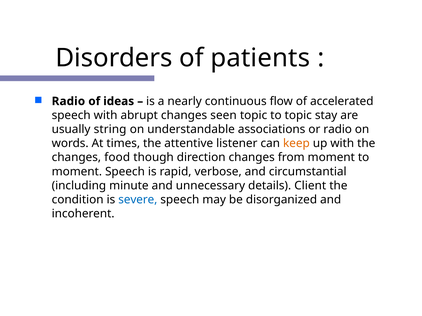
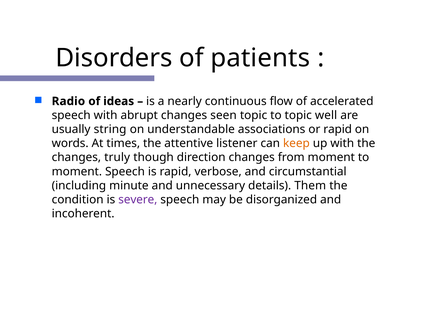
stay: stay -> well
or radio: radio -> rapid
food: food -> truly
Client: Client -> Them
severe colour: blue -> purple
